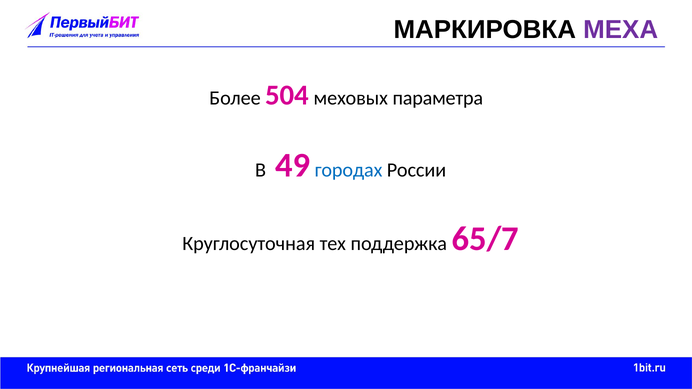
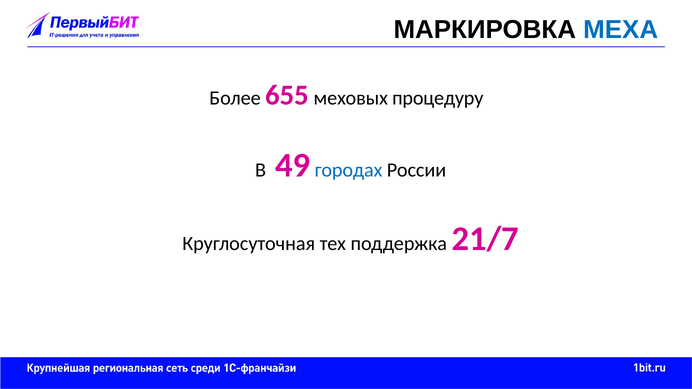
МЕХА colour: purple -> blue
504: 504 -> 655
параметра: параметра -> процедуру
65/7: 65/7 -> 21/7
